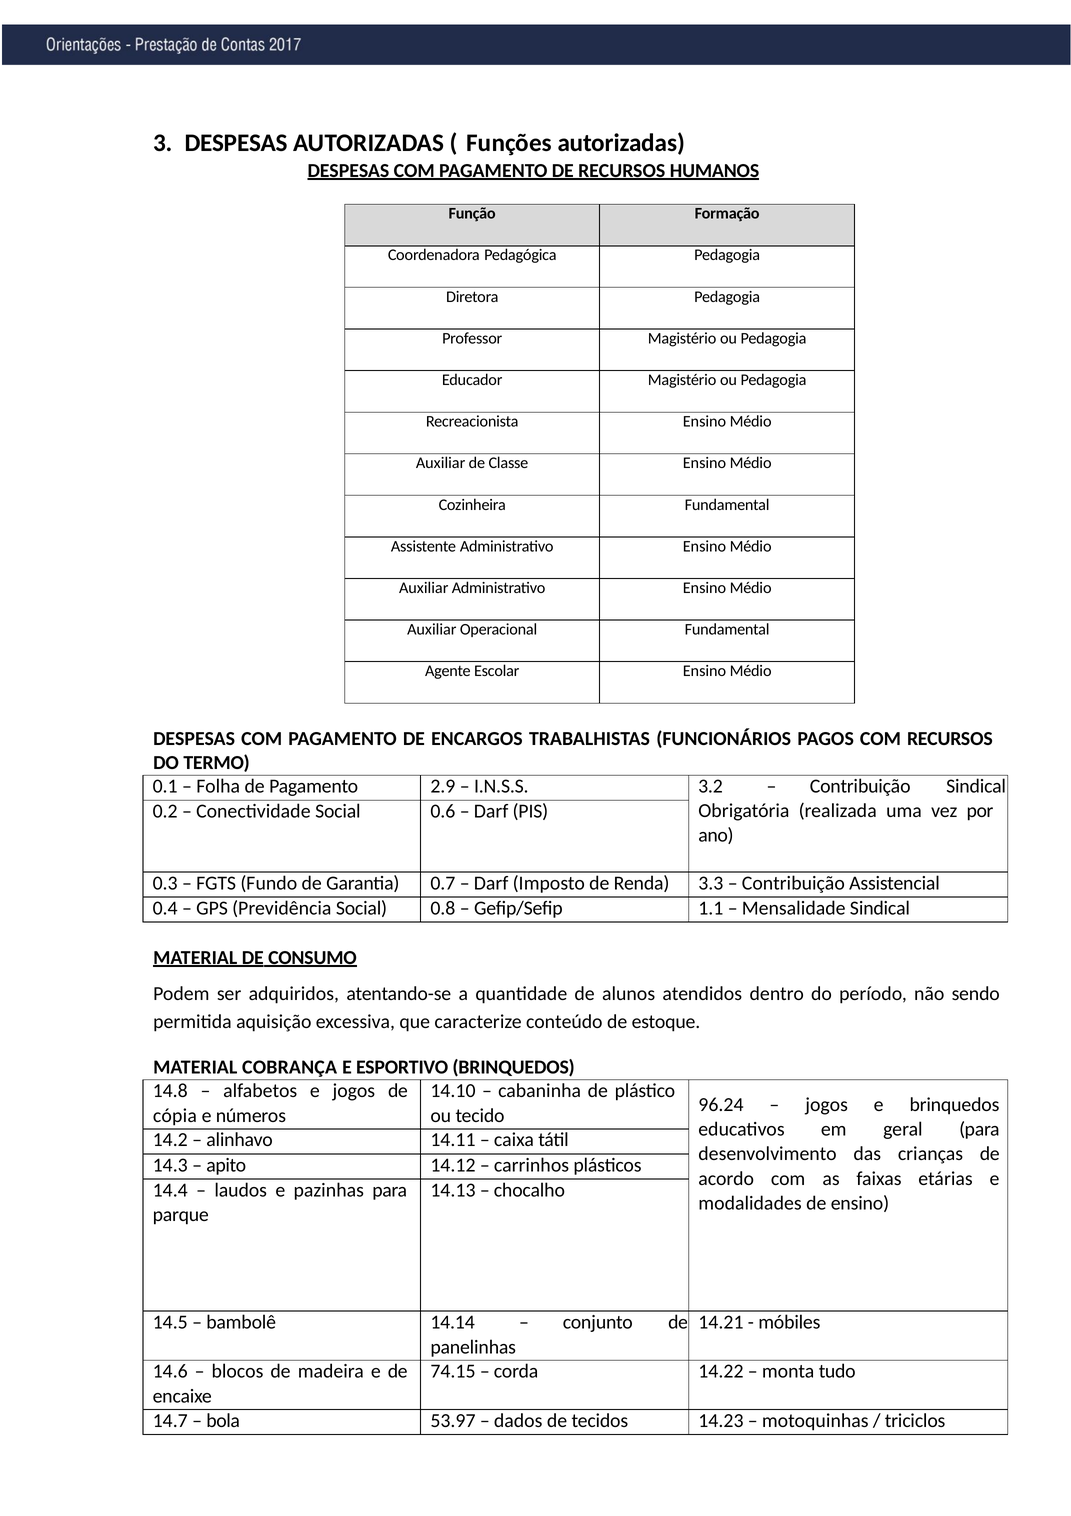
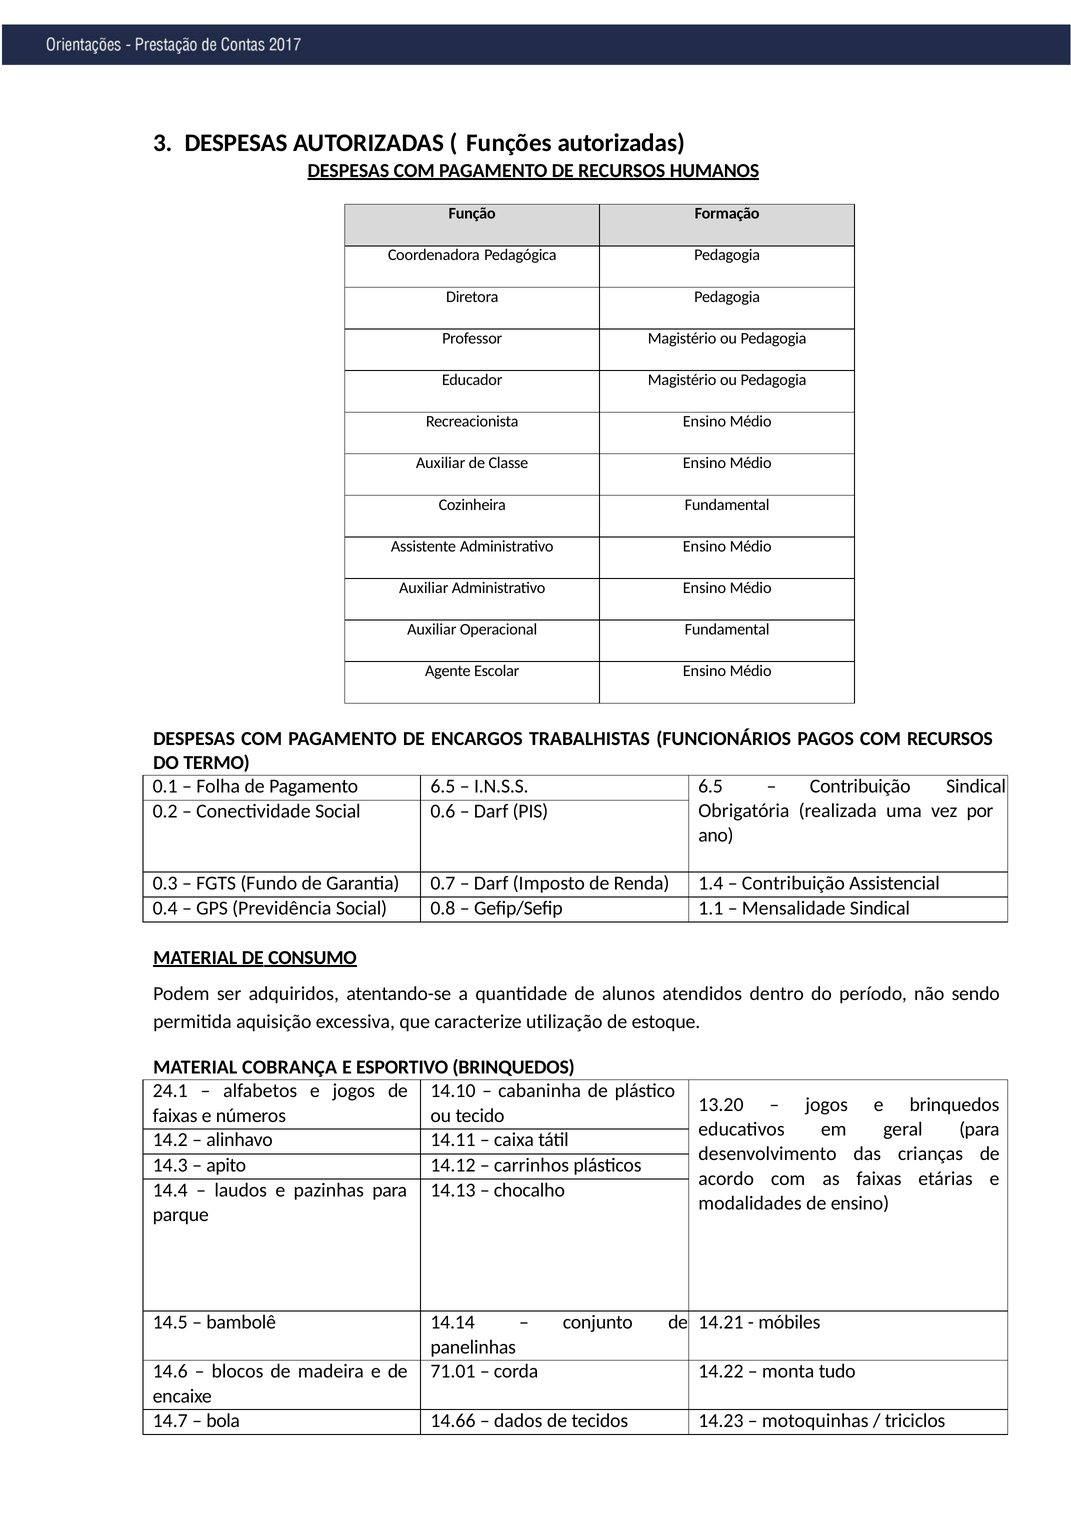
Pagamento 2.9: 2.9 -> 6.5
I.N.S.S 3.2: 3.2 -> 6.5
3.3: 3.3 -> 1.4
conteúdo: conteúdo -> utilização
14.8: 14.8 -> 24.1
96.24: 96.24 -> 13.20
cópia at (175, 1115): cópia -> faixas
74.15: 74.15 -> 71.01
53.97: 53.97 -> 14.66
